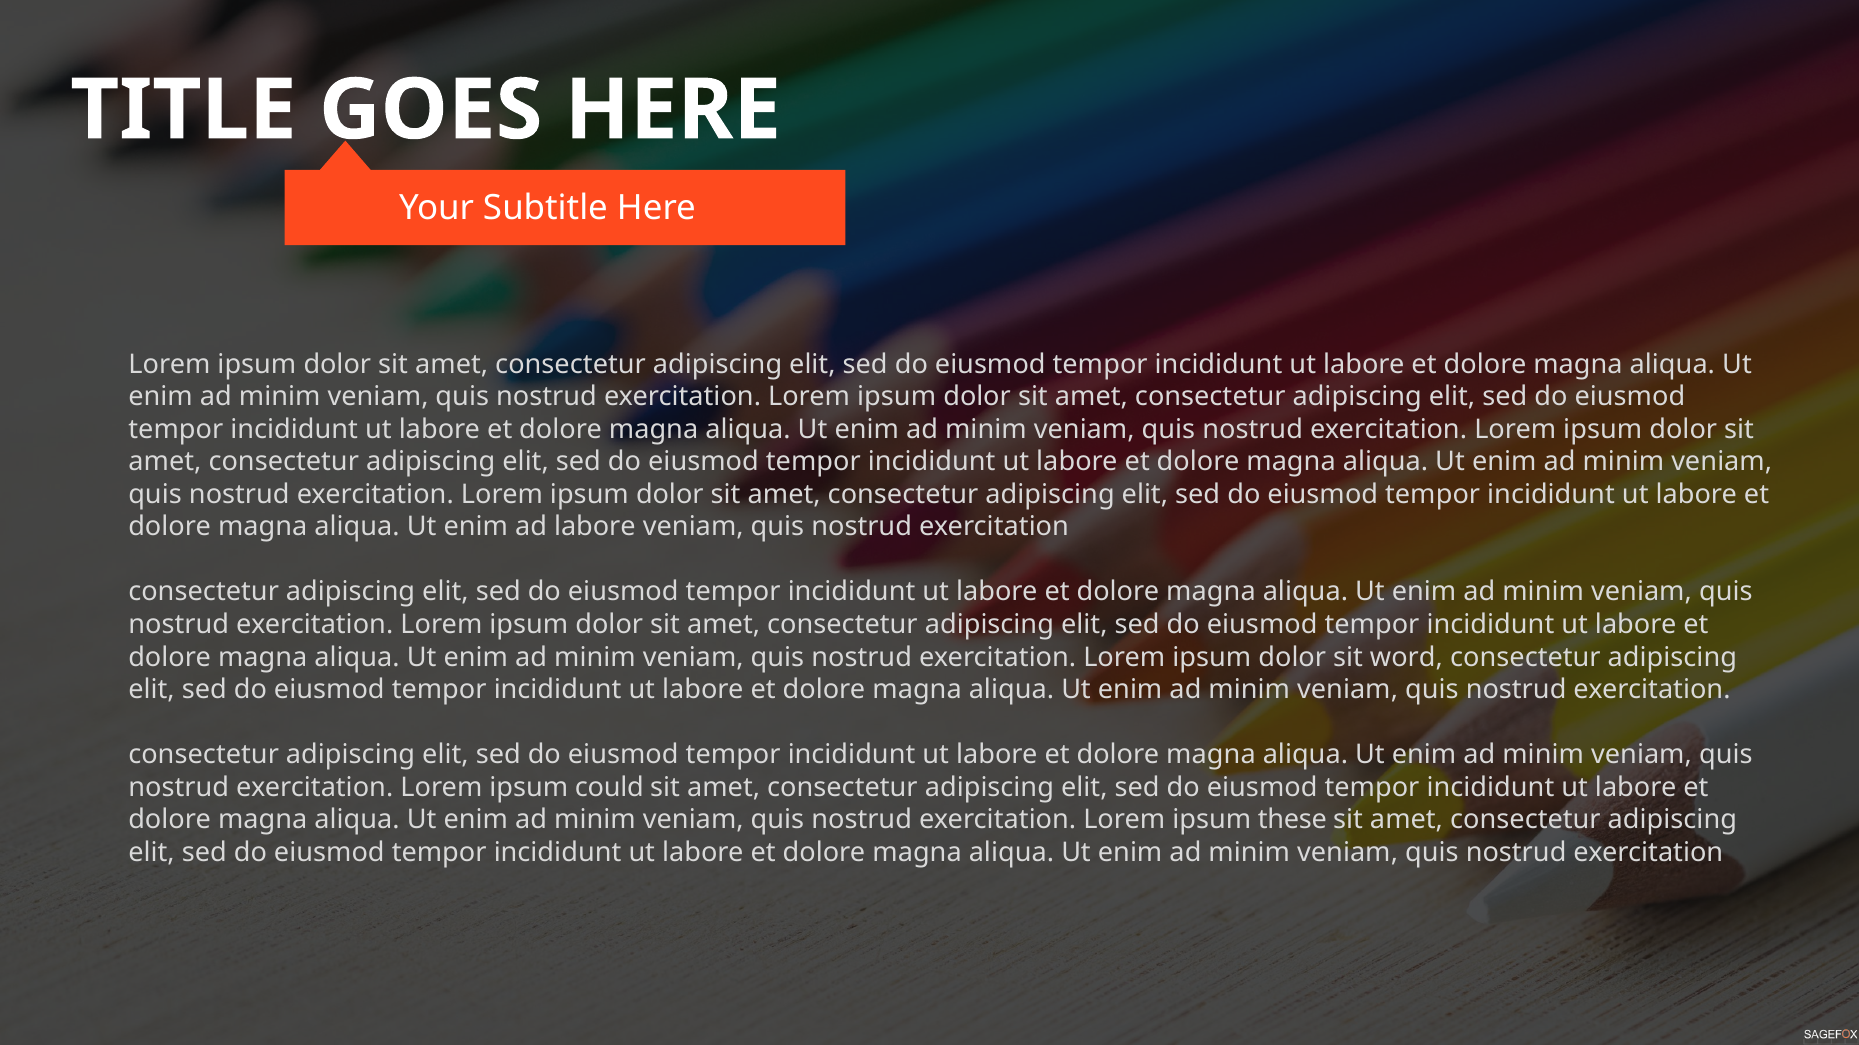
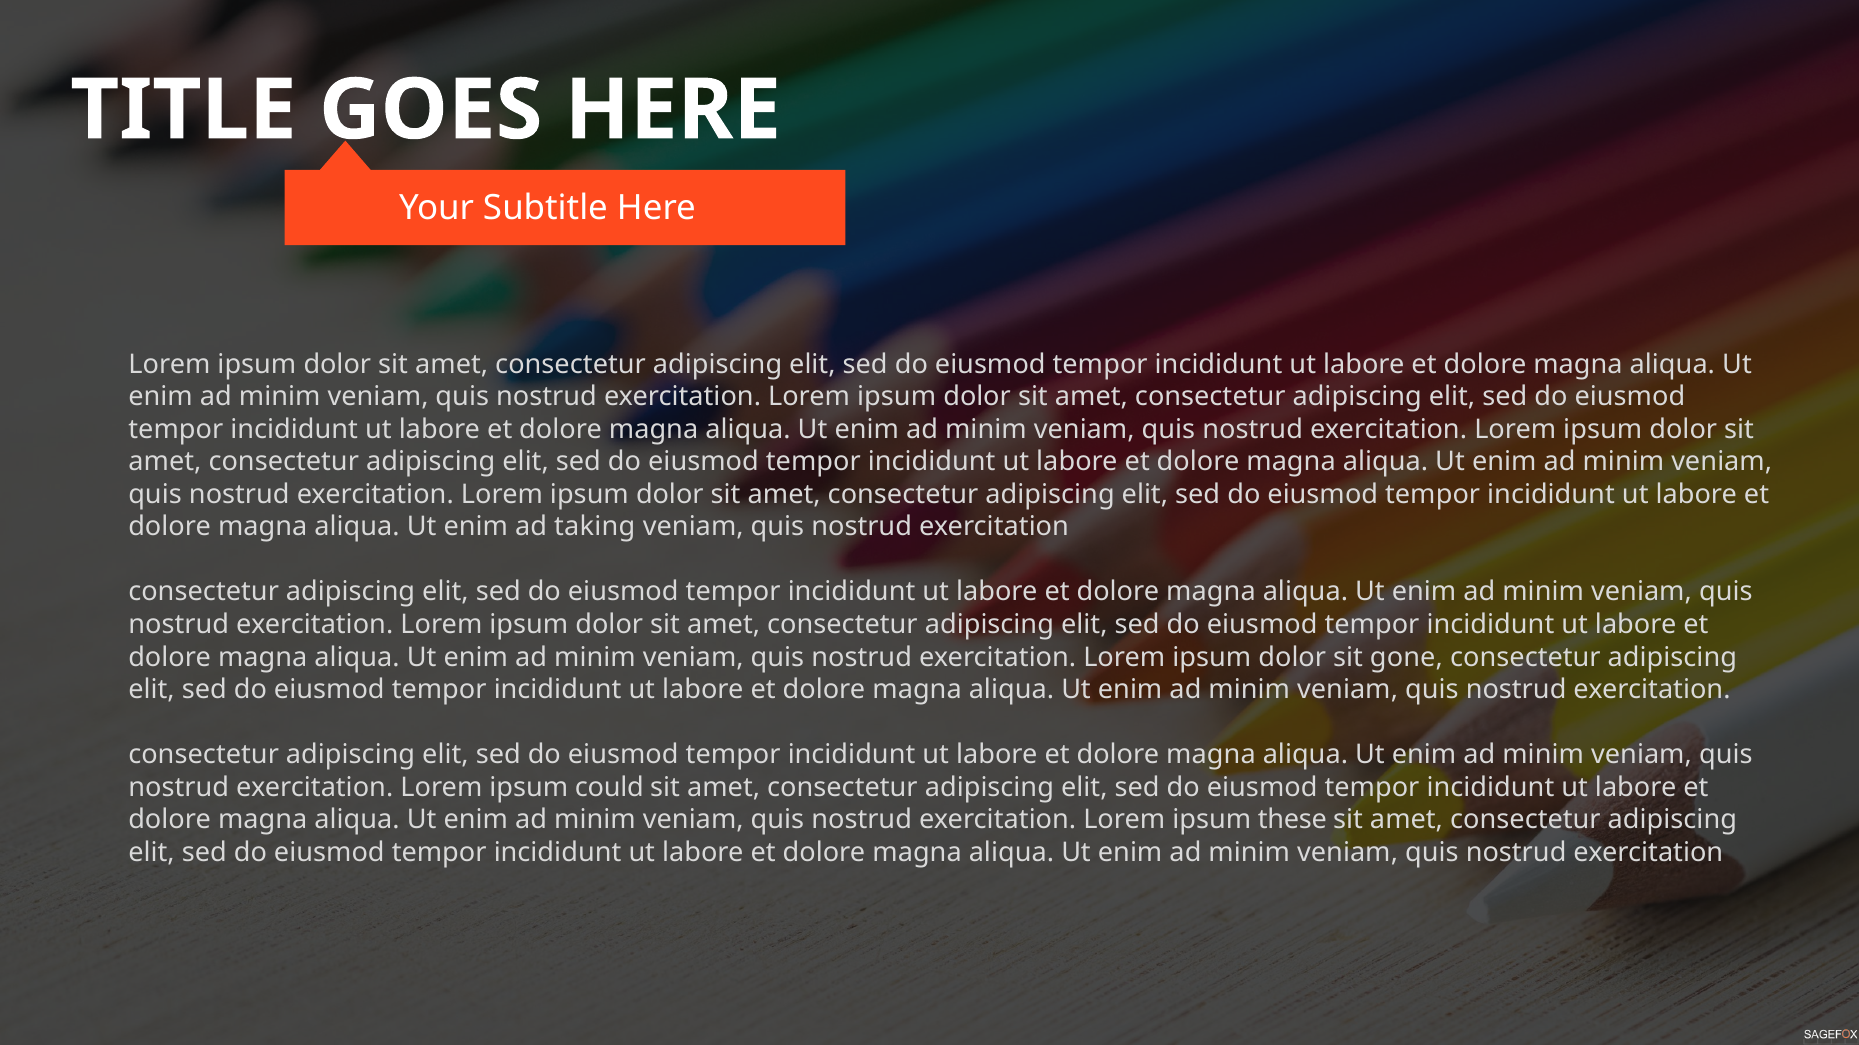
ad labore: labore -> taking
word: word -> gone
